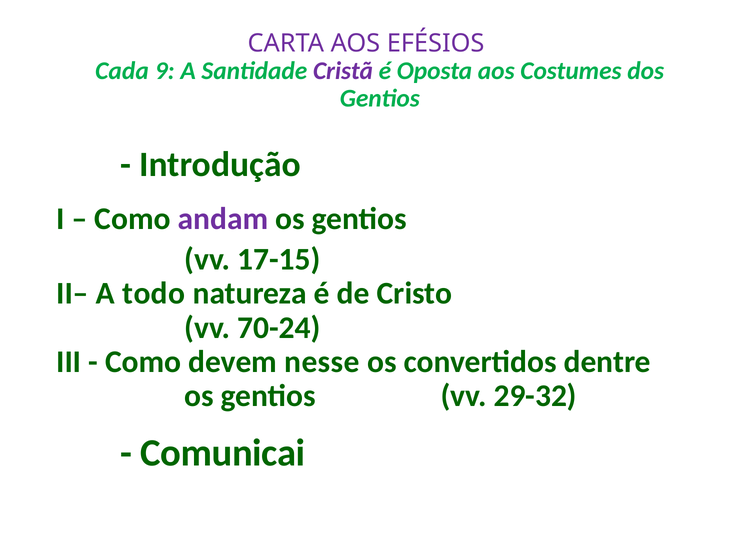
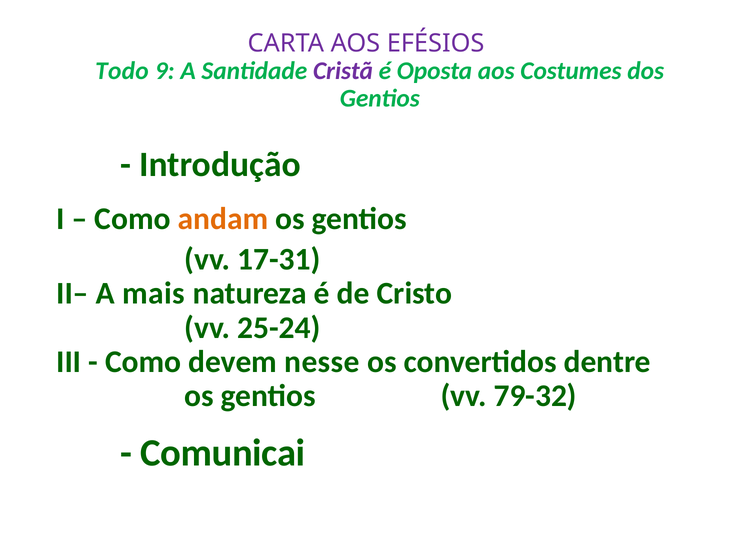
Cada: Cada -> Todo
andam colour: purple -> orange
17-15: 17-15 -> 17-31
todo: todo -> mais
70-24: 70-24 -> 25-24
29-32: 29-32 -> 79-32
